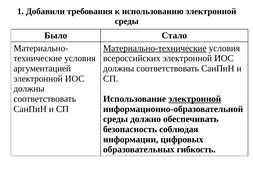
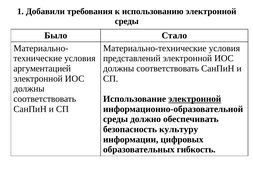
Материально-технические underline: present -> none
всероссийских: всероссийских -> представлений
соблюдая: соблюдая -> культуру
